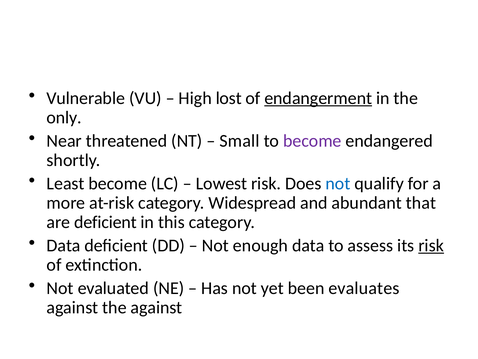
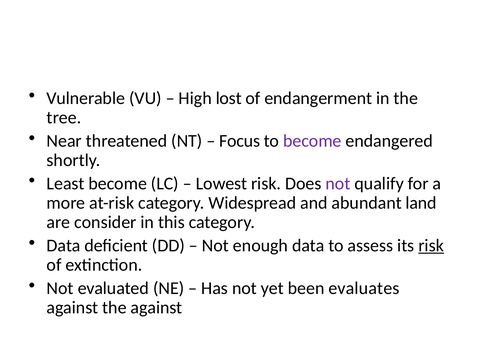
endangerment underline: present -> none
only: only -> tree
Small: Small -> Focus
not at (338, 183) colour: blue -> purple
that: that -> land
are deficient: deficient -> consider
